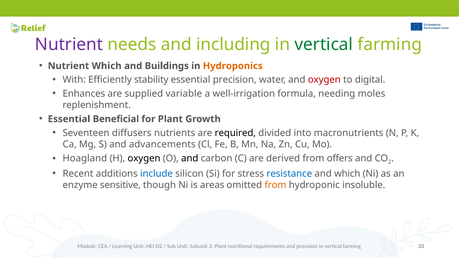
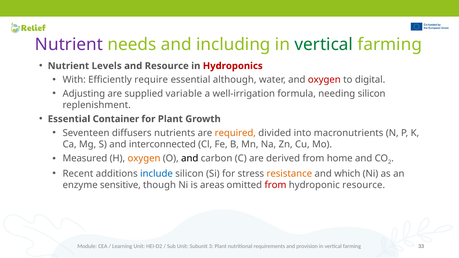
Nutrient Which: Which -> Levels
and Buildings: Buildings -> Resource
Hydroponics colour: orange -> red
stability: stability -> require
precision: precision -> although
Enhances: Enhances -> Adjusting
needing moles: moles -> silicon
Beneficial: Beneficial -> Container
required colour: black -> orange
advancements: advancements -> interconnected
Hoagland: Hoagland -> Measured
oxygen at (144, 158) colour: black -> orange
offers: offers -> home
resistance colour: blue -> orange
from at (275, 185) colour: orange -> red
hydroponic insoluble: insoluble -> resource
